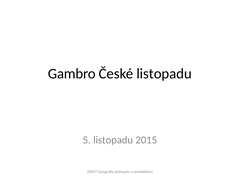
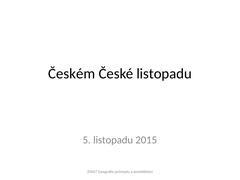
Gambro: Gambro -> Českém
